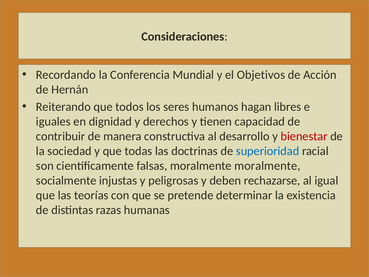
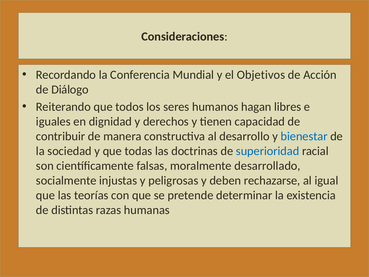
Hernán: Hernán -> Diálogo
bienestar colour: red -> blue
moralmente moralmente: moralmente -> desarrollado
